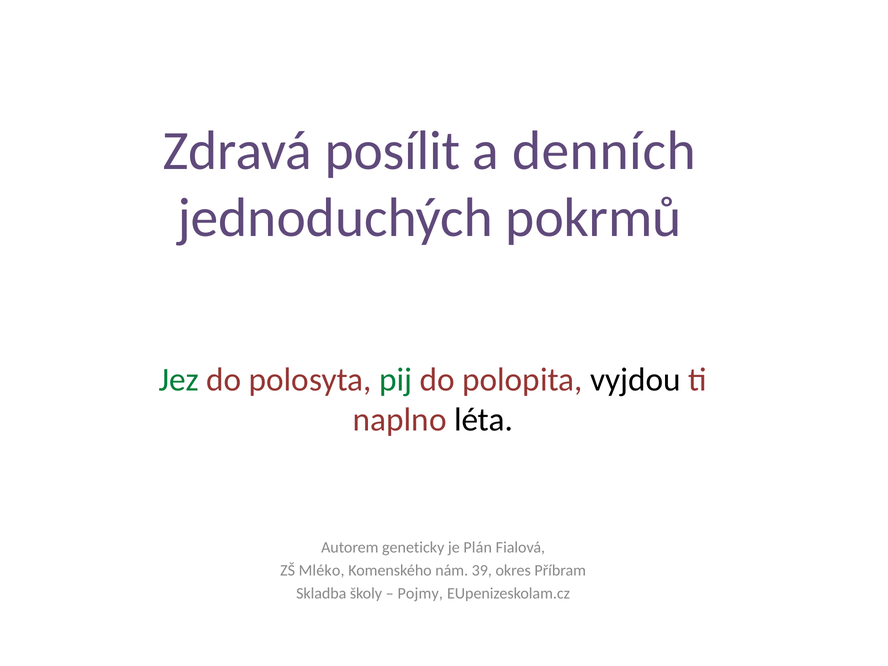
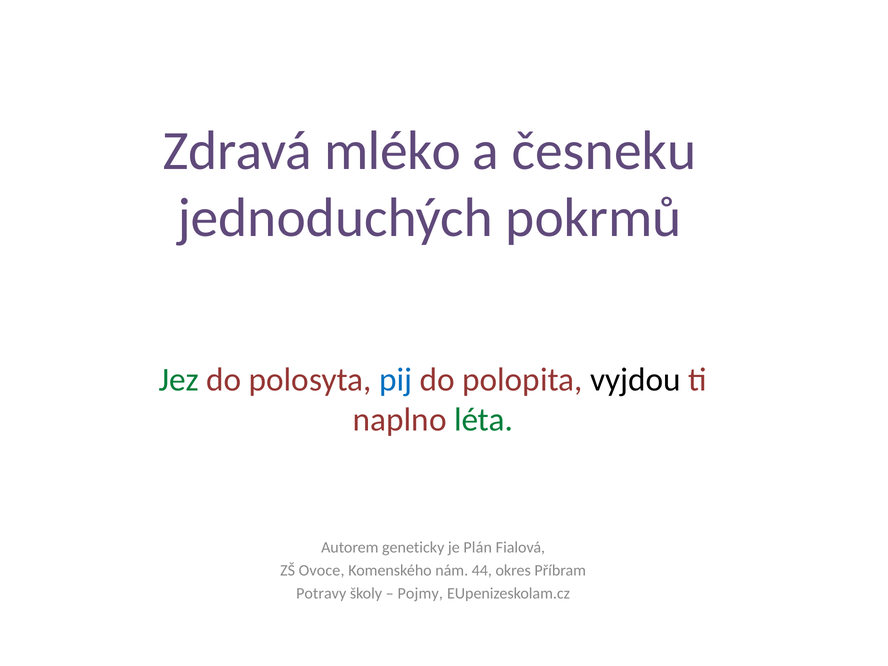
posílit: posílit -> mléko
denních: denních -> česneku
pij colour: green -> blue
léta colour: black -> green
Mléko: Mléko -> Ovoce
39: 39 -> 44
Skladba: Skladba -> Potravy
